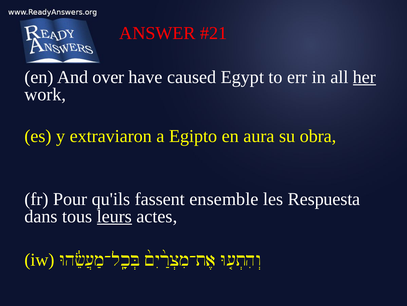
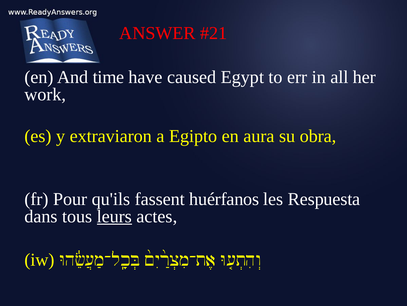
over: over -> time
her underline: present -> none
ensemble: ensemble -> huérfanos
